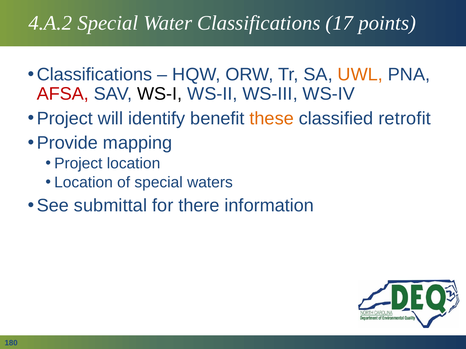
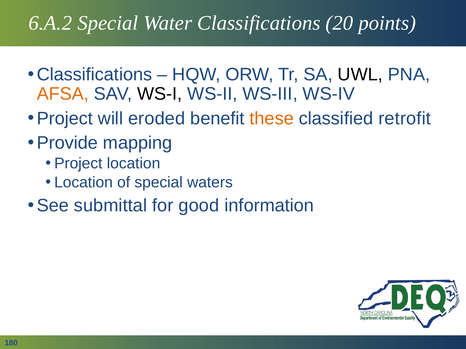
4.A.2: 4.A.2 -> 6.A.2
17: 17 -> 20
UWL colour: orange -> black
AFSA colour: red -> orange
identify: identify -> eroded
there: there -> good
